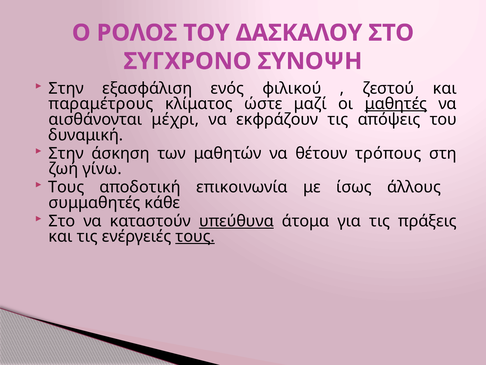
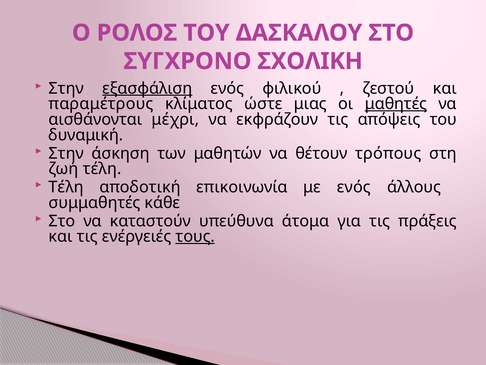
ΣΥΝΟΨΗ: ΣΥΝΟΨΗ -> ΣΧΟΛΙΚΗ
εξασφάλιση underline: none -> present
μαζί: μαζί -> μιας
ζωή γίνω: γίνω -> τέλη
Τους at (66, 187): Τους -> Τέλη
με ίσως: ίσως -> ενός
υπεύθυνα underline: present -> none
